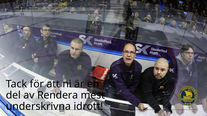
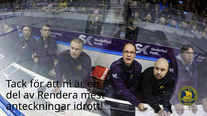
underskrivna: underskrivna -> anteckningar
